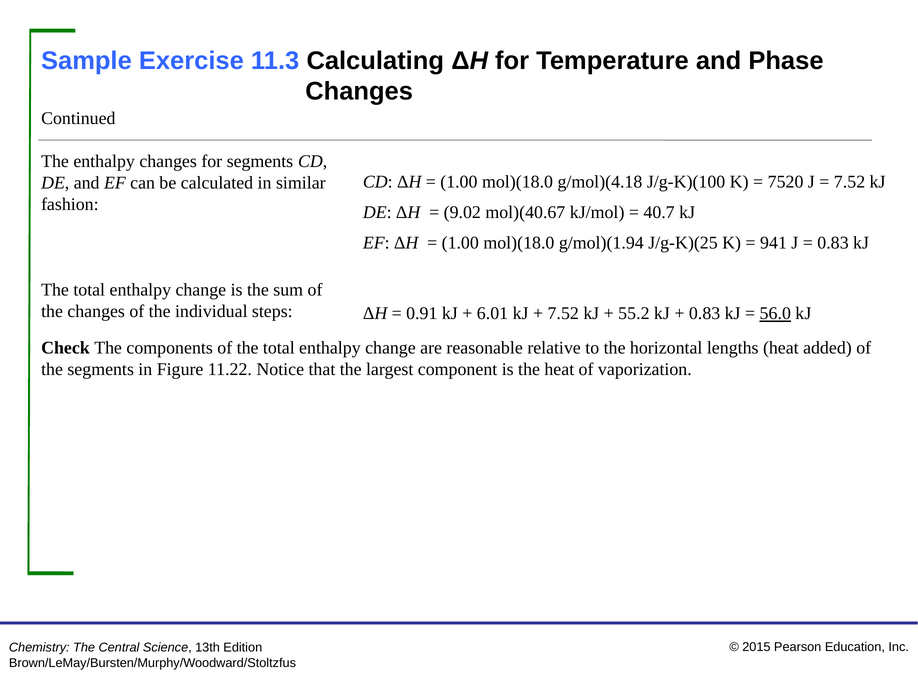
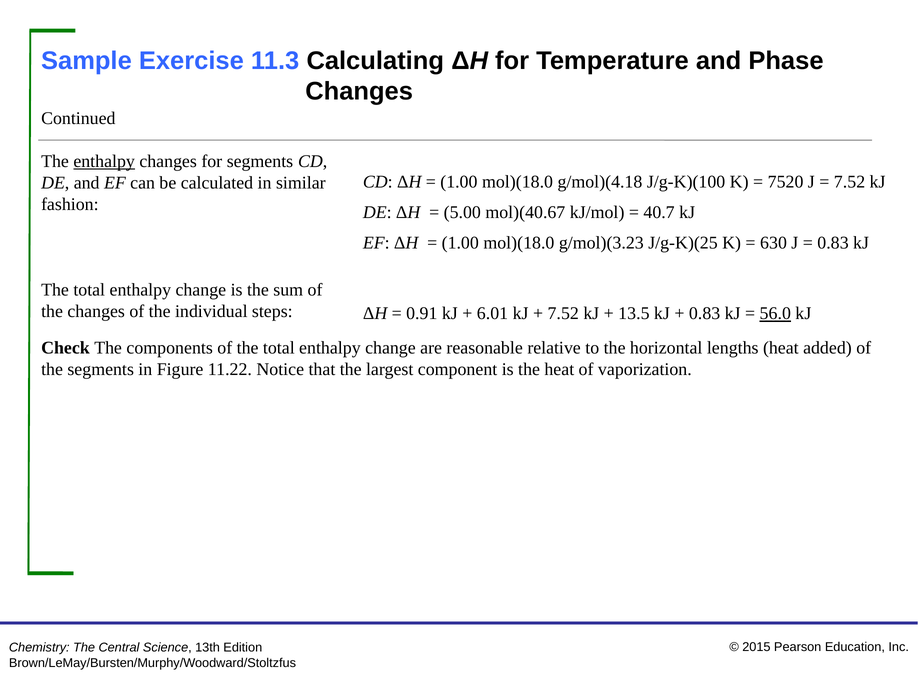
enthalpy at (104, 162) underline: none -> present
9.02: 9.02 -> 5.00
g/mol)(1.94: g/mol)(1.94 -> g/mol)(3.23
941: 941 -> 630
55.2: 55.2 -> 13.5
